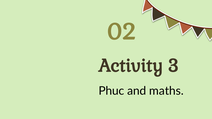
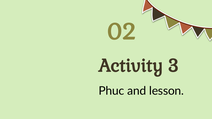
maths: maths -> lesson
